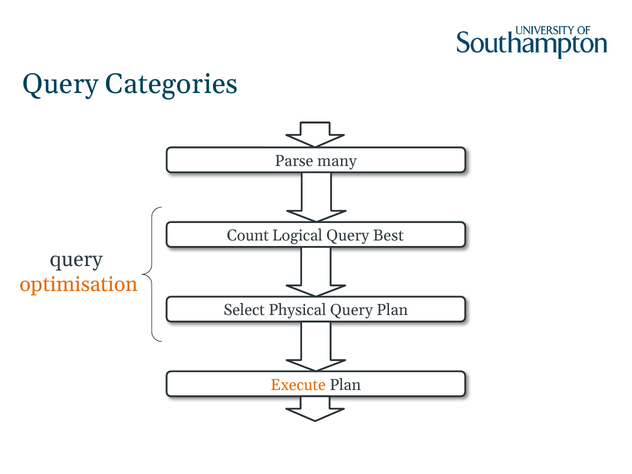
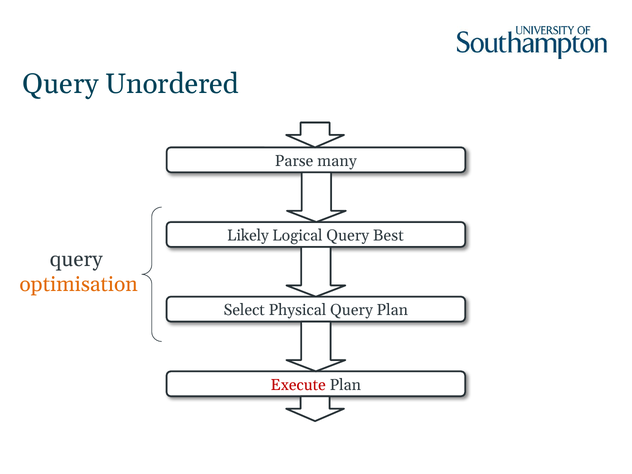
Categories: Categories -> Unordered
Count: Count -> Likely
Execute colour: orange -> red
